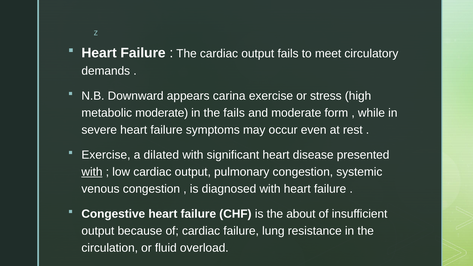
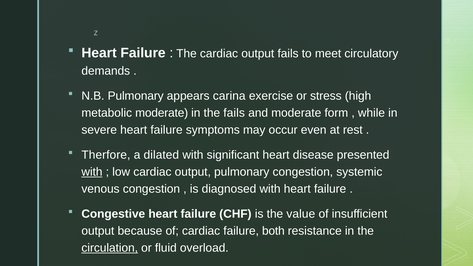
N.B Downward: Downward -> Pulmonary
Exercise at (106, 155): Exercise -> Therfore
about: about -> value
lung: lung -> both
circulation underline: none -> present
